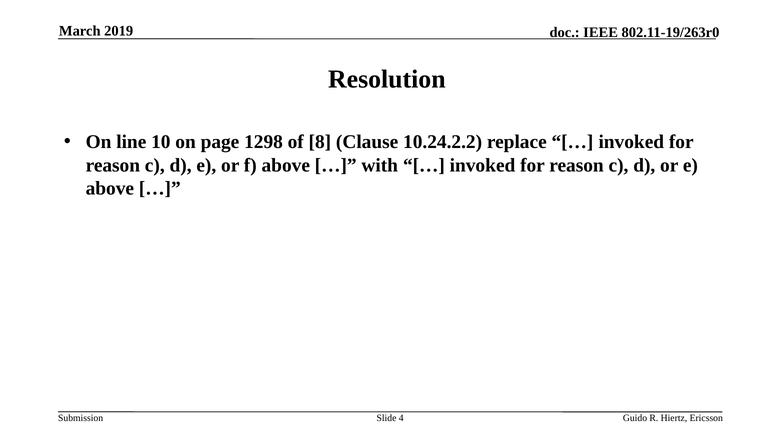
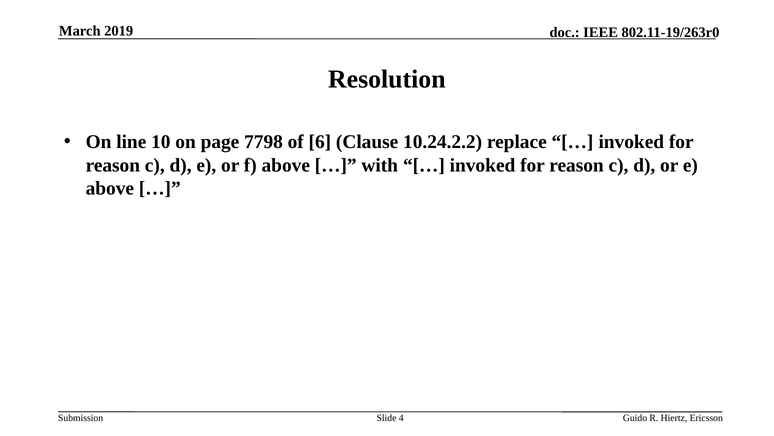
1298: 1298 -> 7798
8: 8 -> 6
